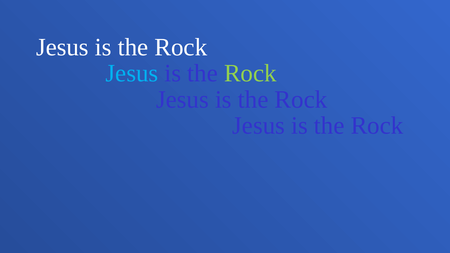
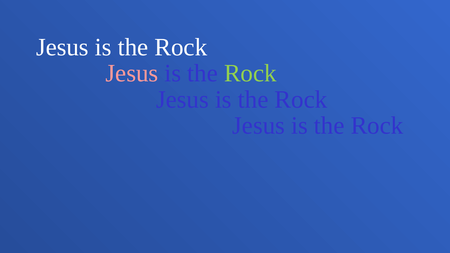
Jesus at (132, 73) colour: light blue -> pink
